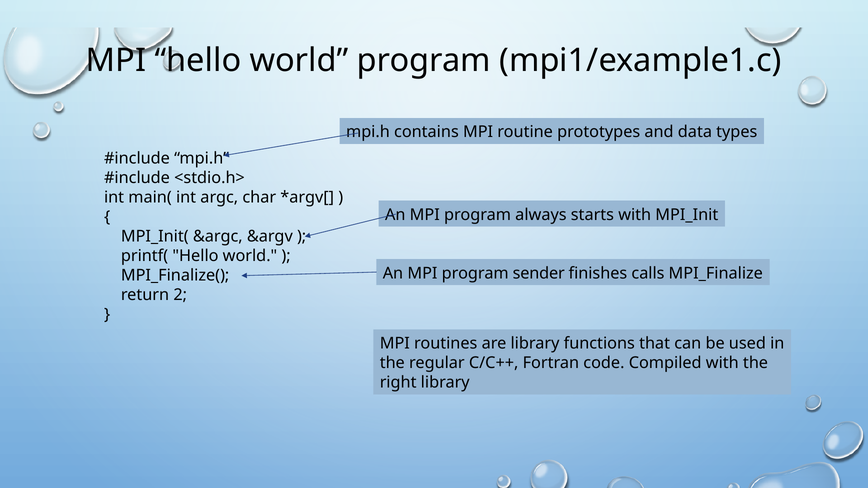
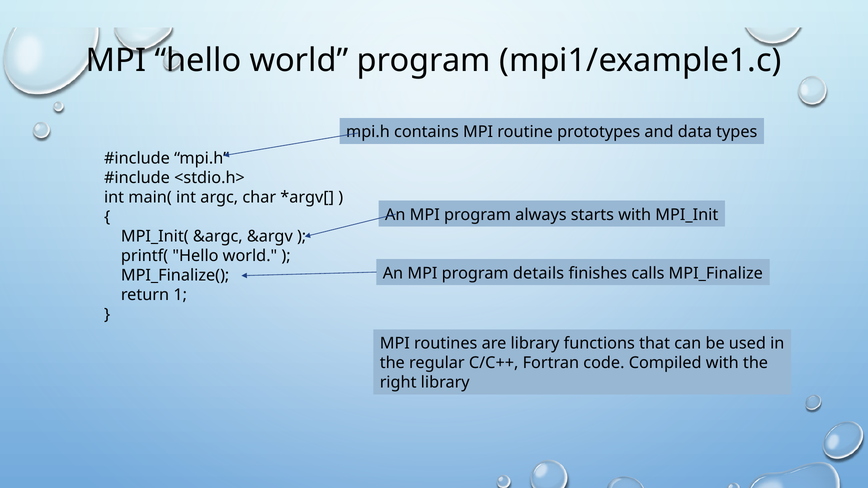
sender: sender -> details
2: 2 -> 1
